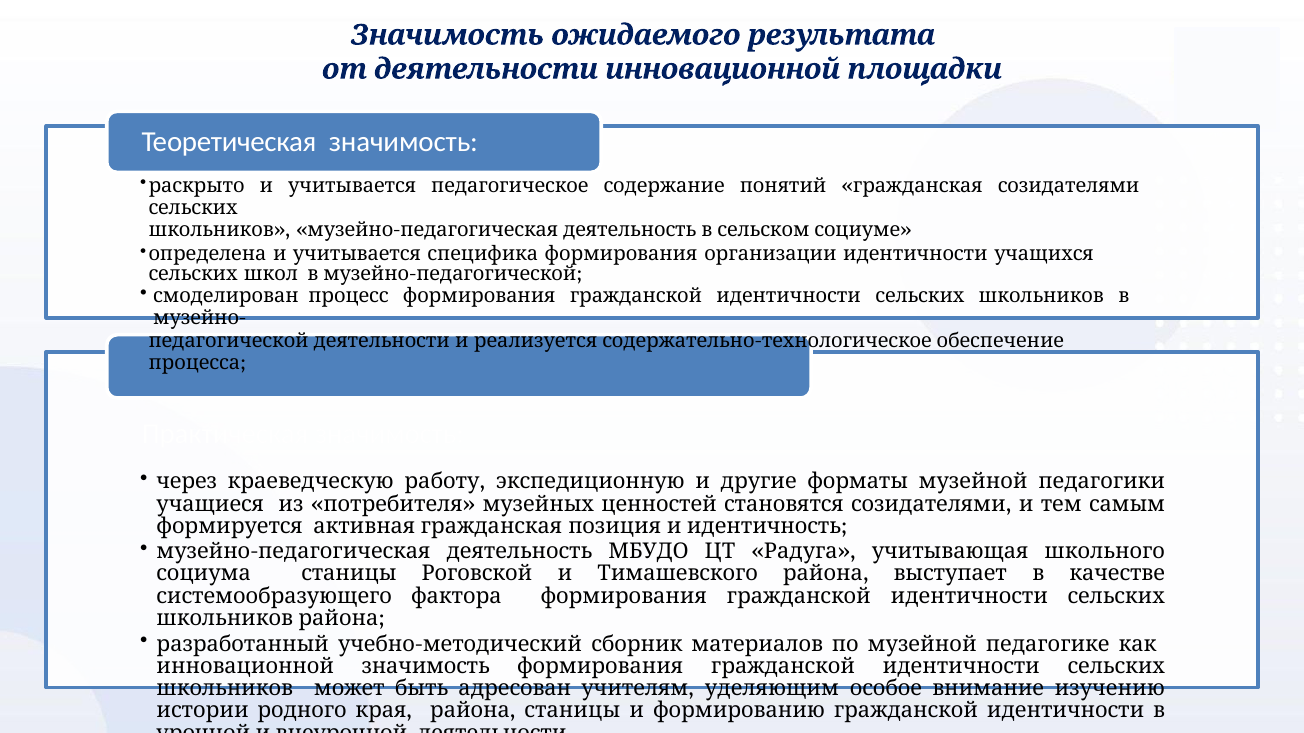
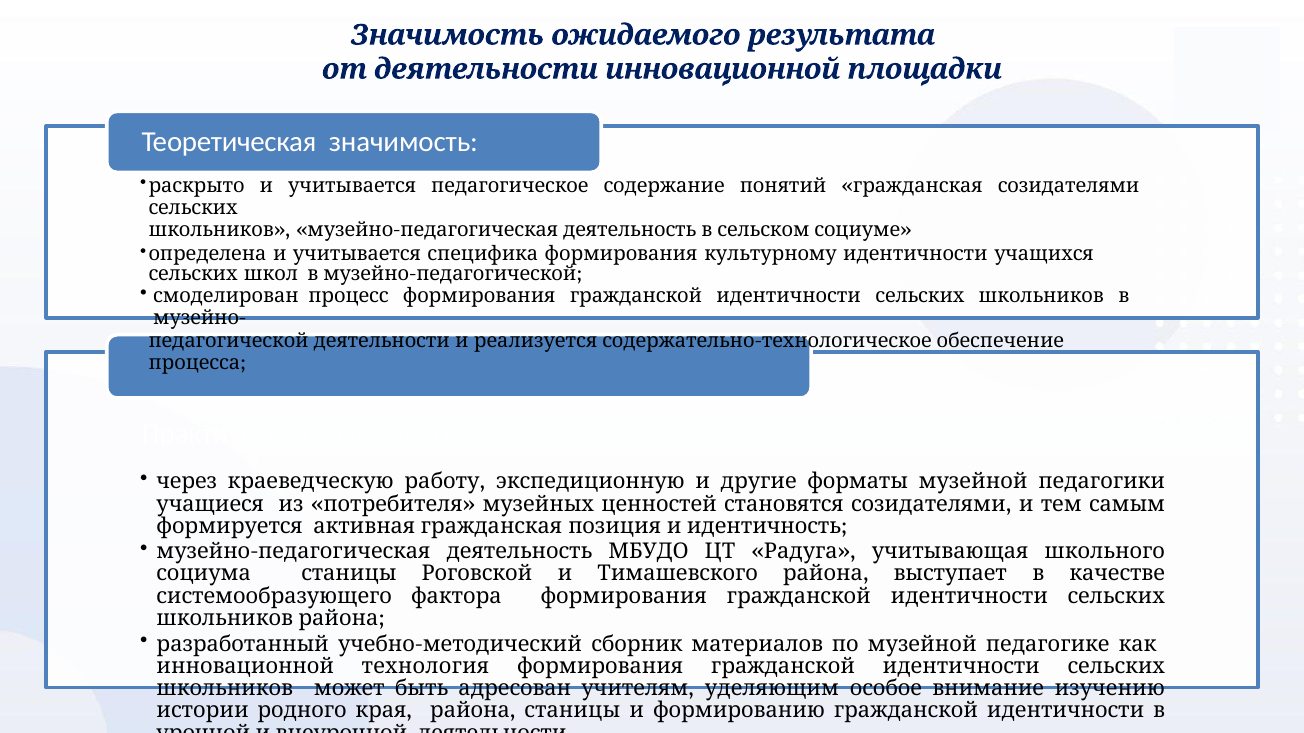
организации: организации -> культурному
инновационной значимость: значимость -> технология
